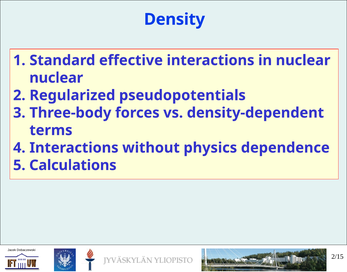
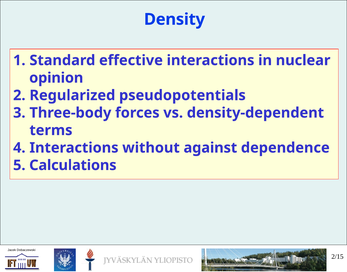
nuclear at (56, 78): nuclear -> opinion
physics: physics -> against
